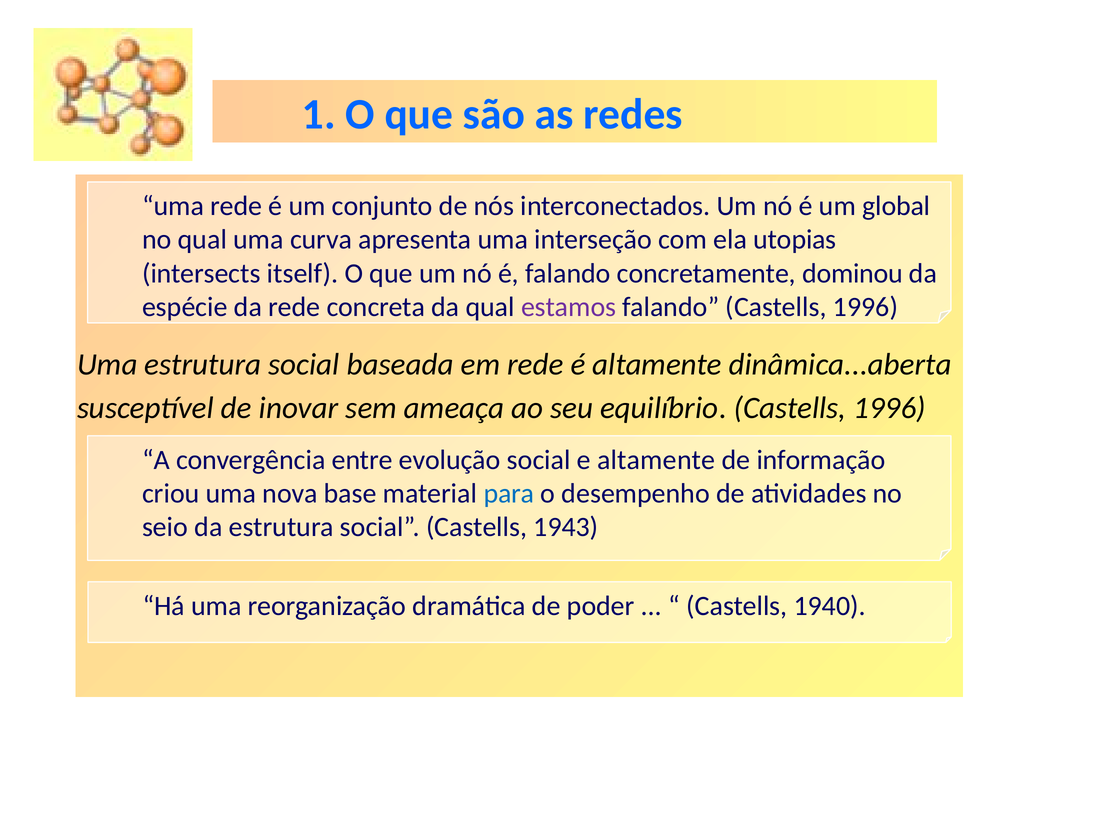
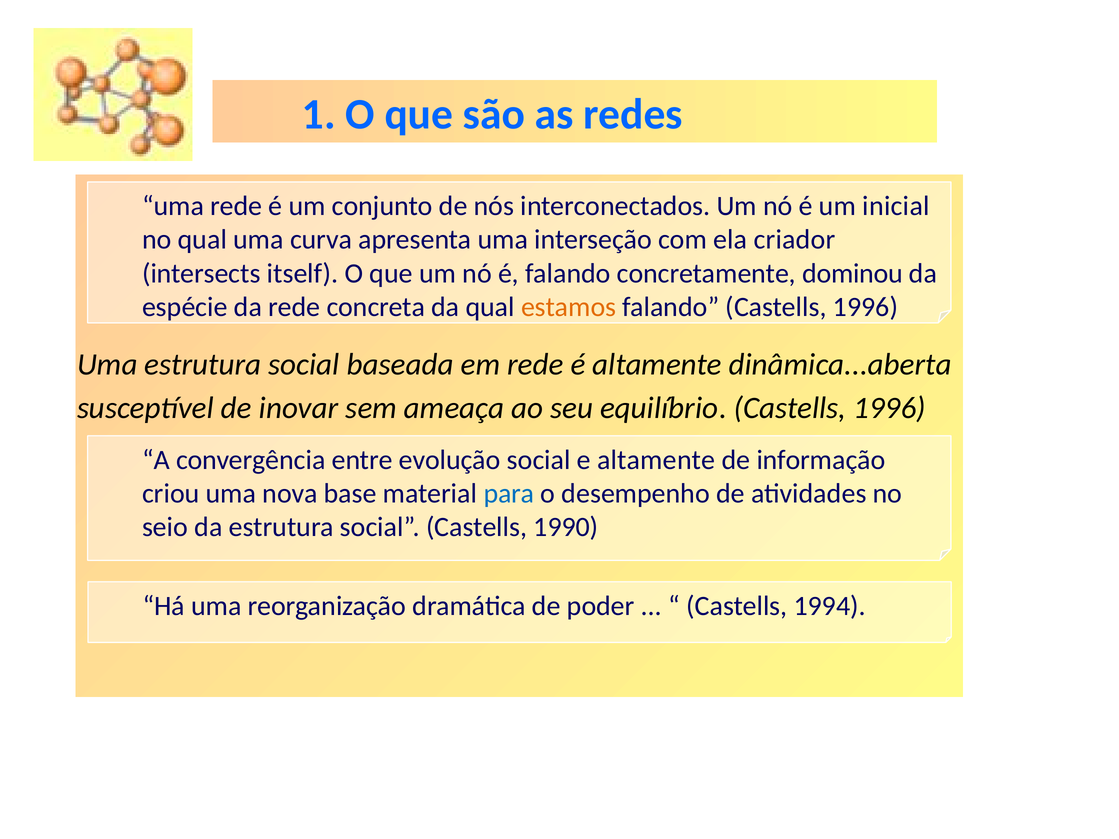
global: global -> inicial
utopias: utopias -> criador
estamos colour: purple -> orange
1943: 1943 -> 1990
1940: 1940 -> 1994
